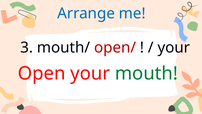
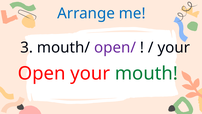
open/ colour: red -> purple
